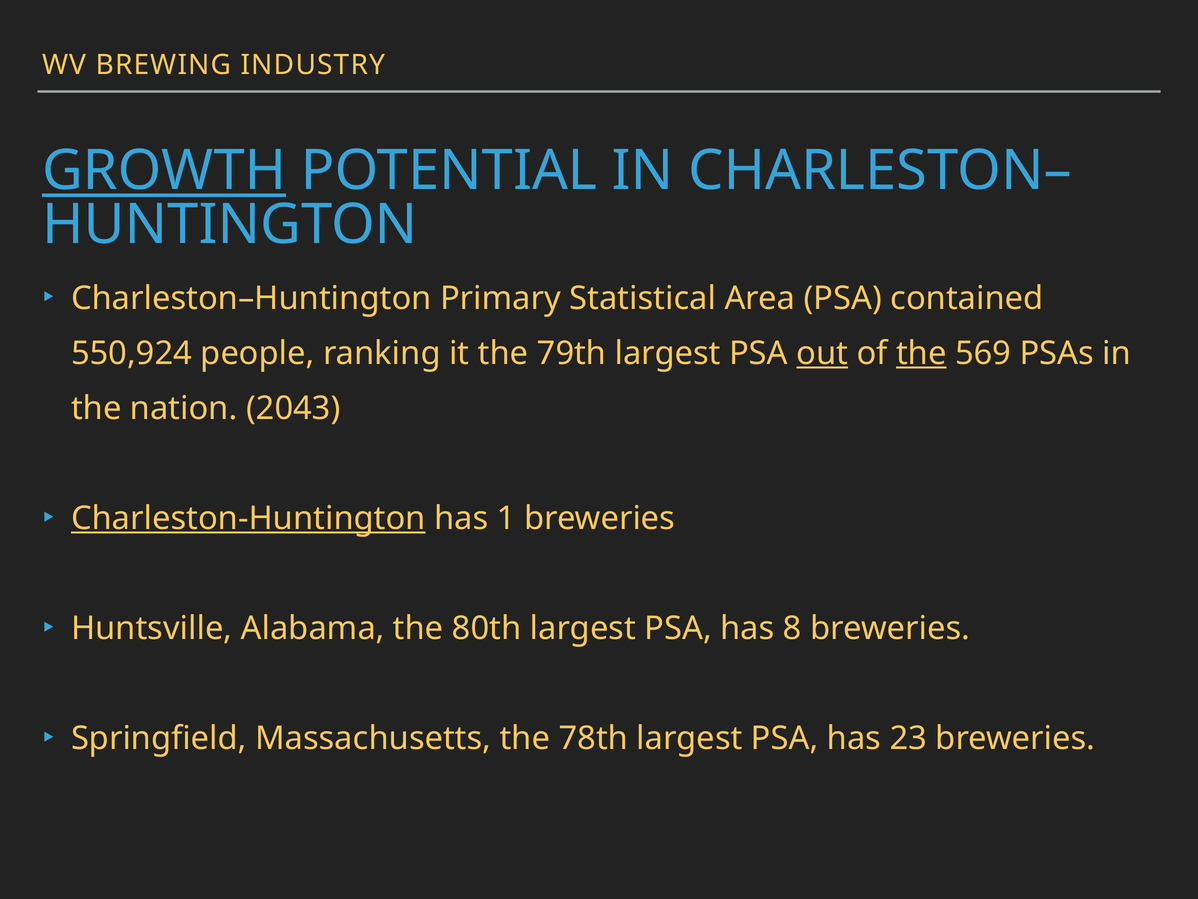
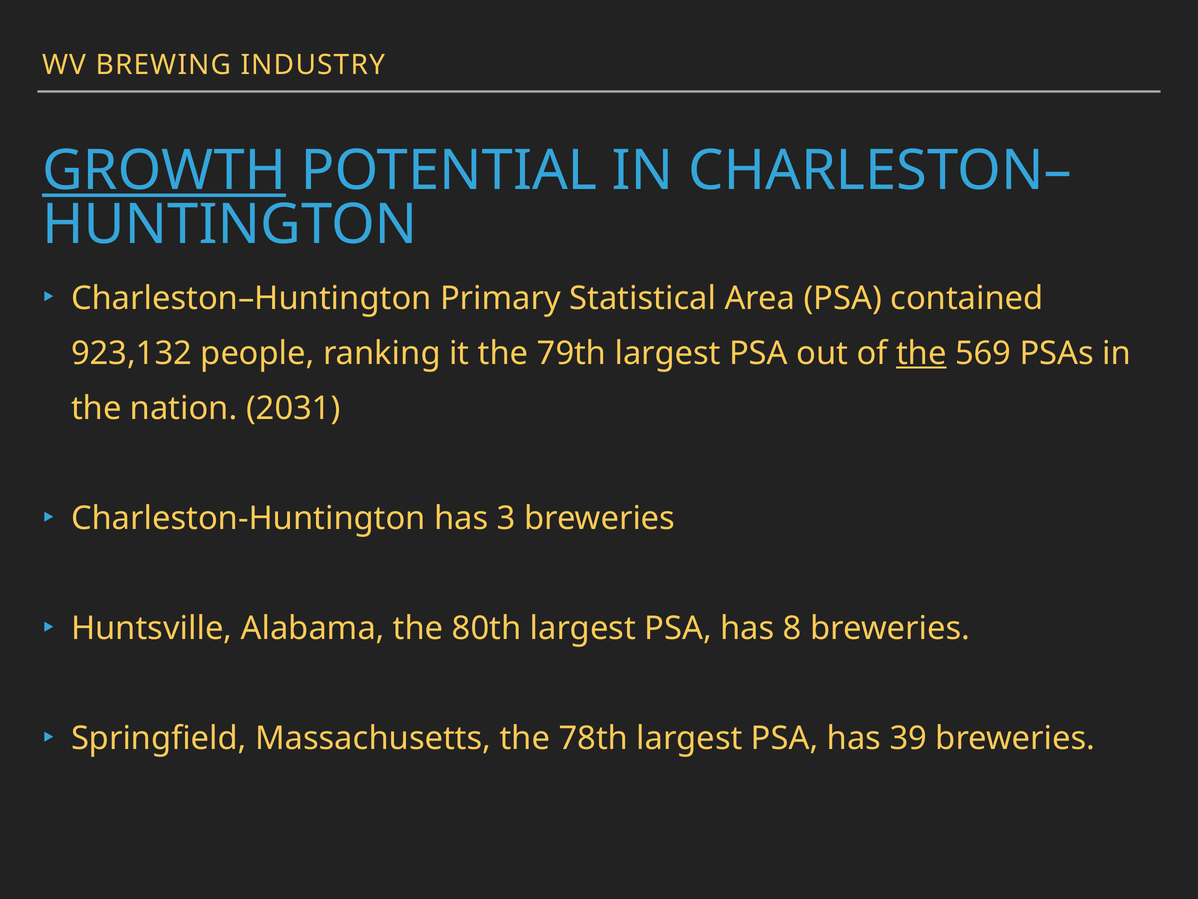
550,924: 550,924 -> 923,132
out underline: present -> none
2043: 2043 -> 2031
Charleston-Huntington underline: present -> none
1: 1 -> 3
23: 23 -> 39
